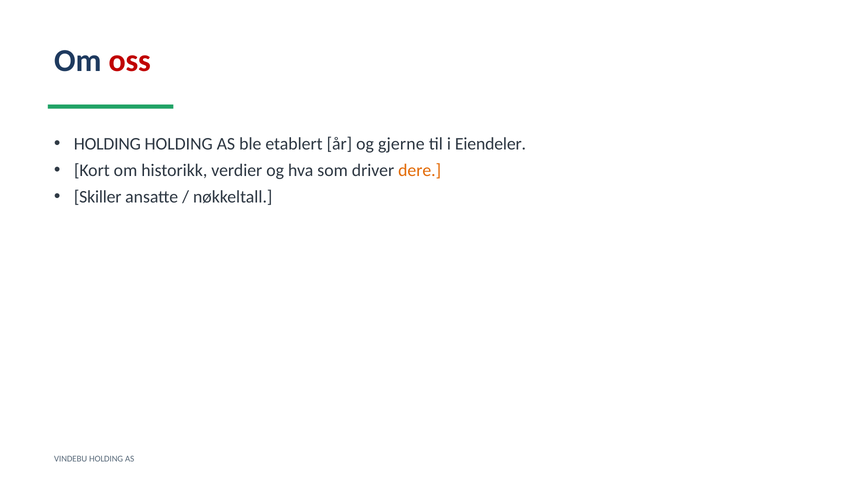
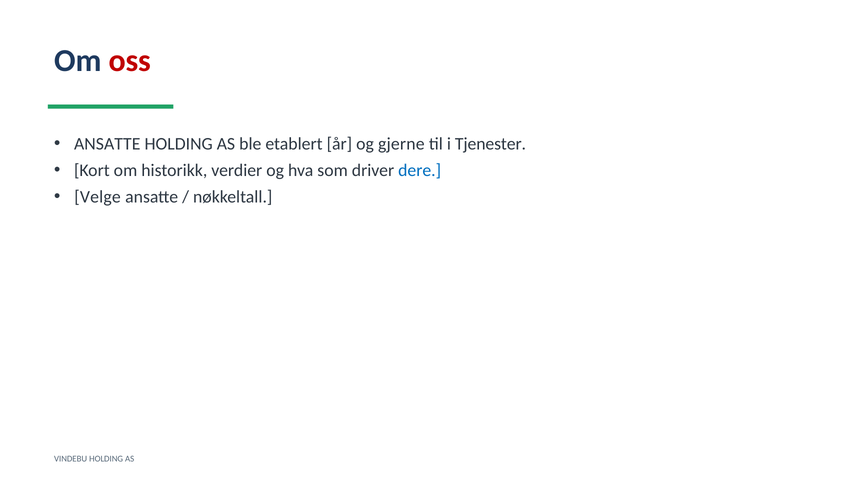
HOLDING at (107, 144): HOLDING -> ANSATTE
Eiendeler: Eiendeler -> Tjenester
dere colour: orange -> blue
Skiller: Skiller -> Velge
